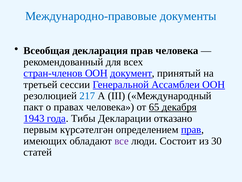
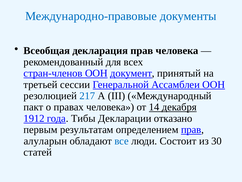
65: 65 -> 14
1943: 1943 -> 1912
күрсәтелгән: күрсәтелгән -> результатам
имеющих: имеющих -> алуларын
все colour: purple -> blue
